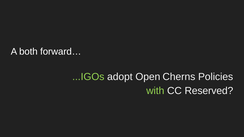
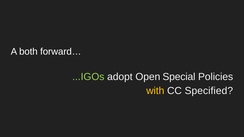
Cherns: Cherns -> Special
with colour: light green -> yellow
Reserved: Reserved -> Specified
